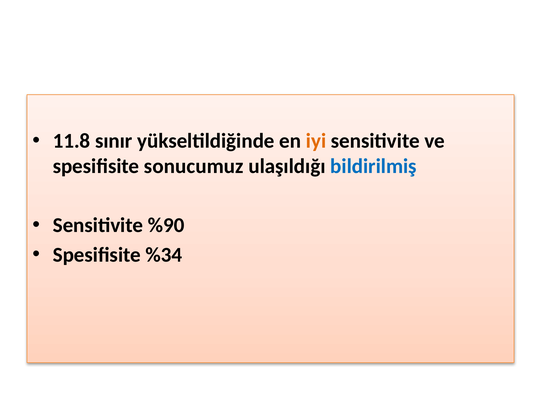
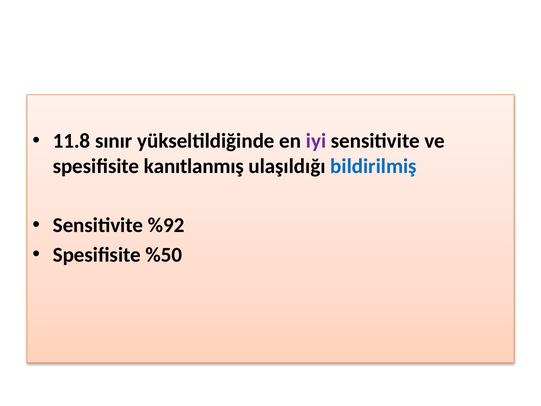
iyi colour: orange -> purple
sonucumuz: sonucumuz -> kanıtlanmış
%90: %90 -> %92
%34: %34 -> %50
